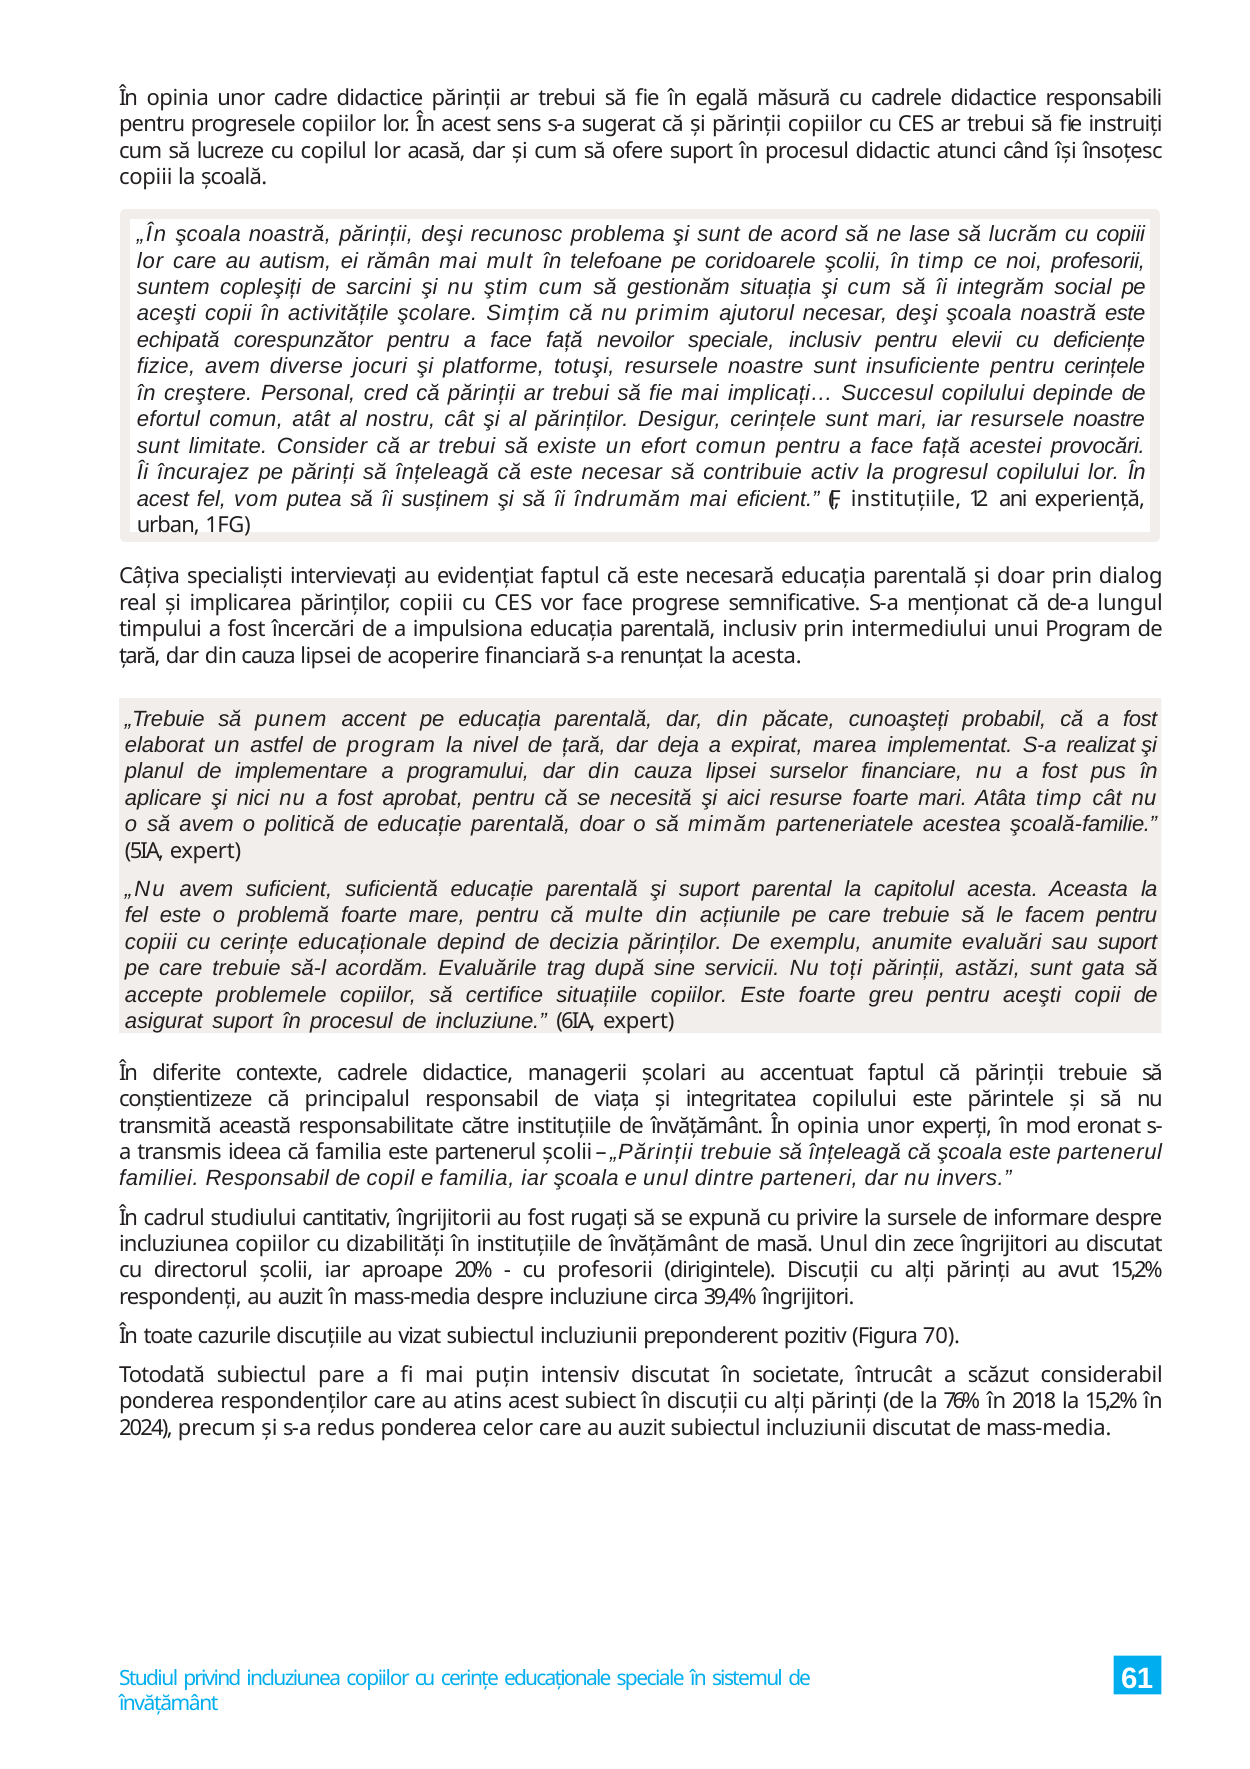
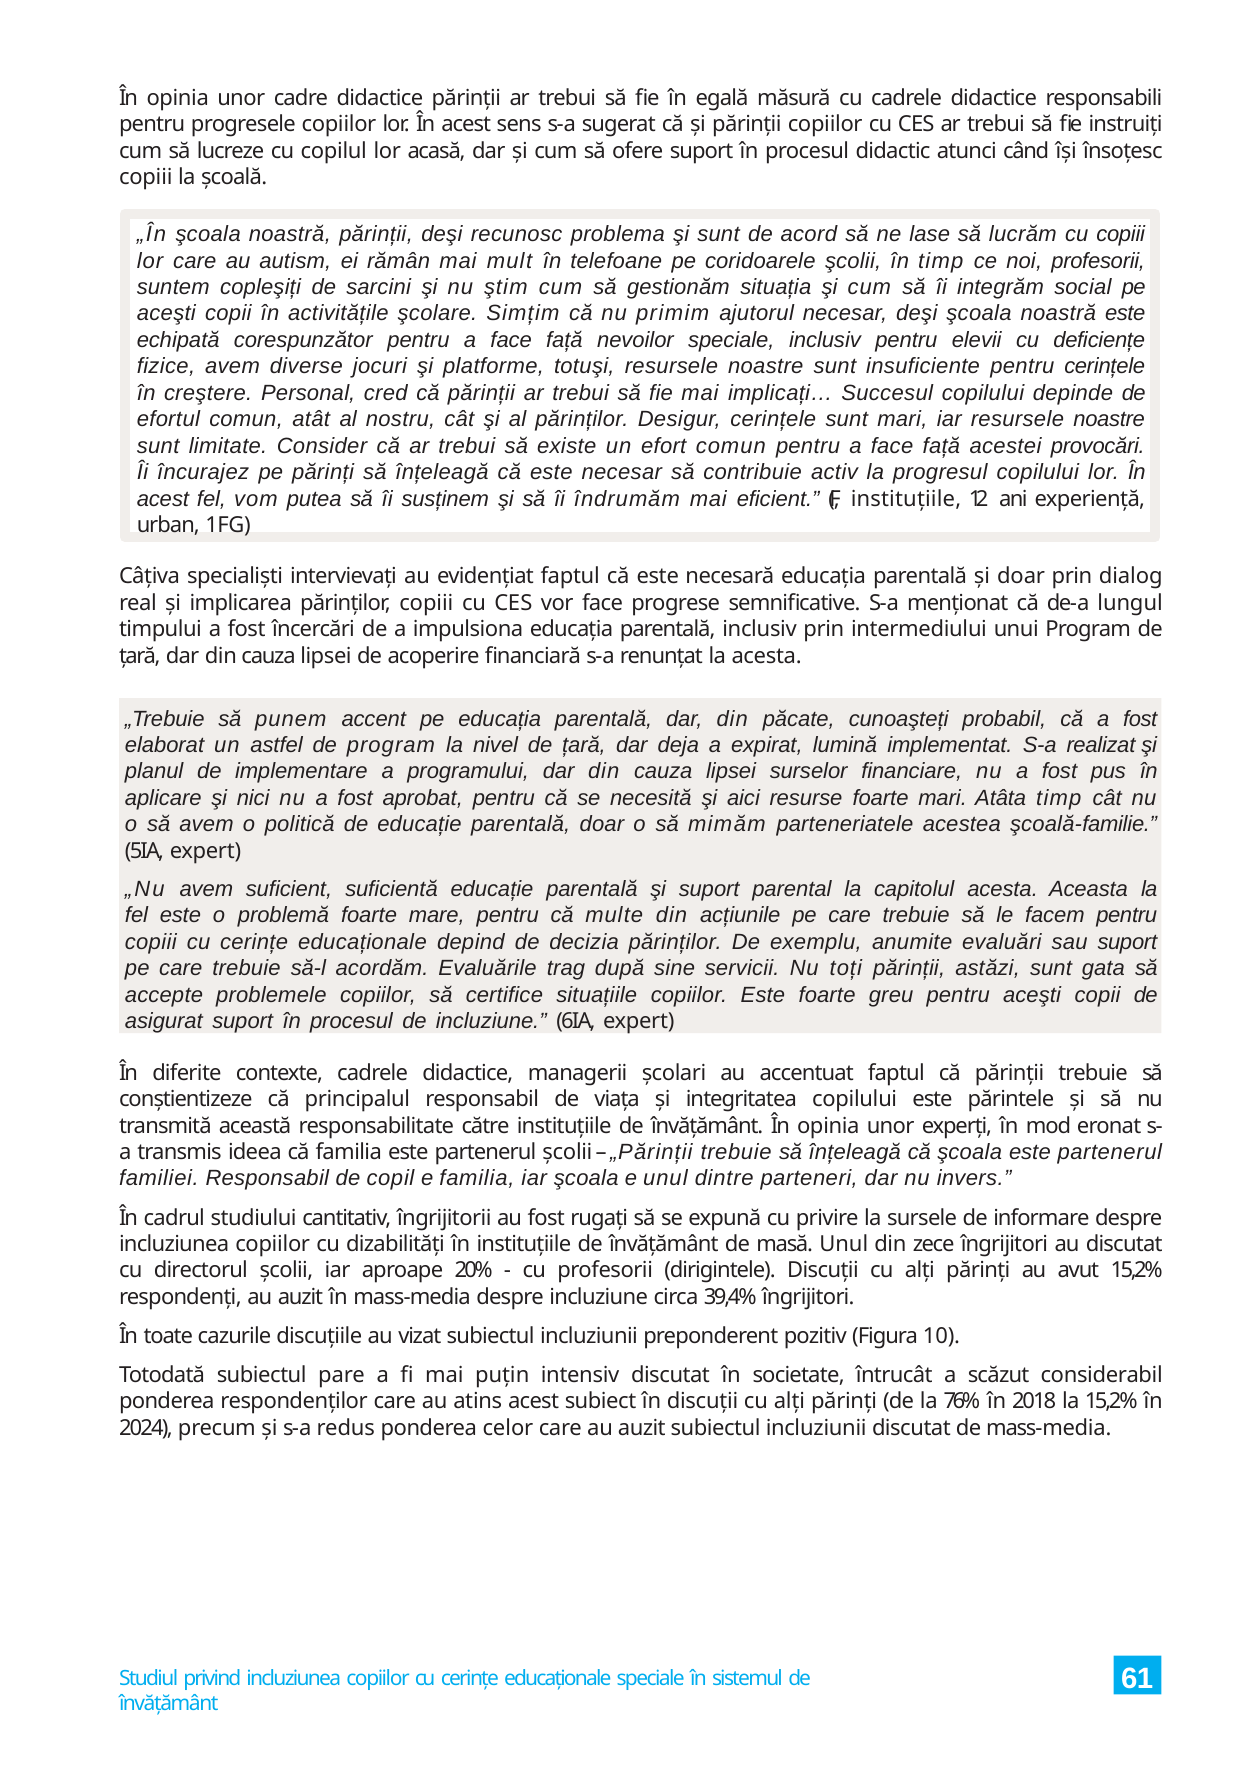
marea: marea -> lumină
70: 70 -> 10
